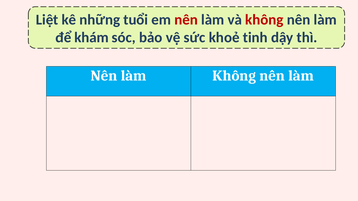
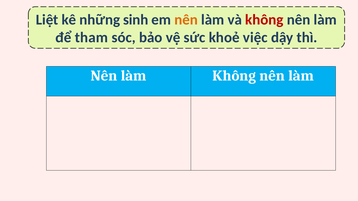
tuổi: tuổi -> sinh
nên at (186, 20) colour: red -> orange
khám: khám -> tham
tinh: tinh -> việc
